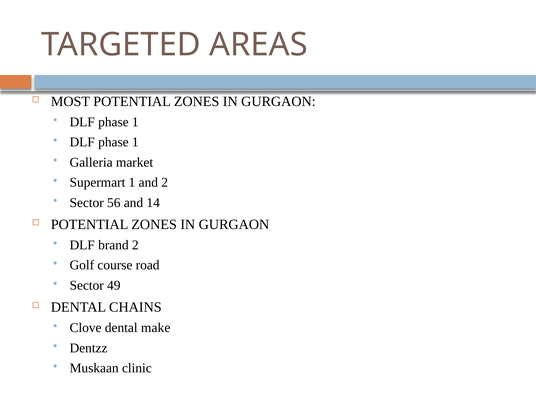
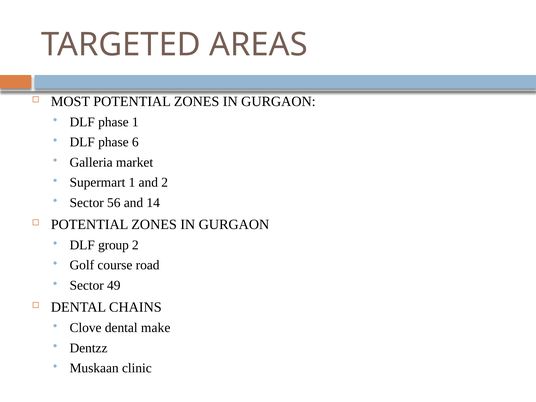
1 at (135, 142): 1 -> 6
brand: brand -> group
